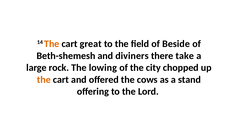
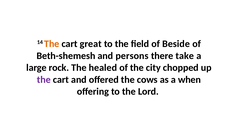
diviners: diviners -> persons
lowing: lowing -> healed
the at (44, 80) colour: orange -> purple
stand: stand -> when
